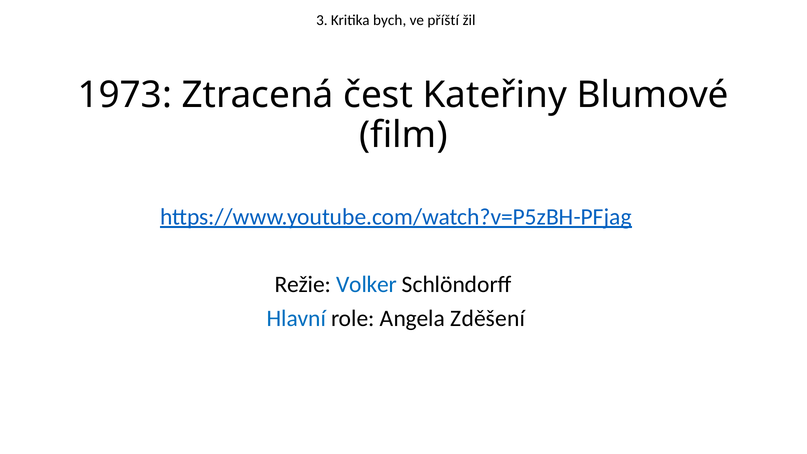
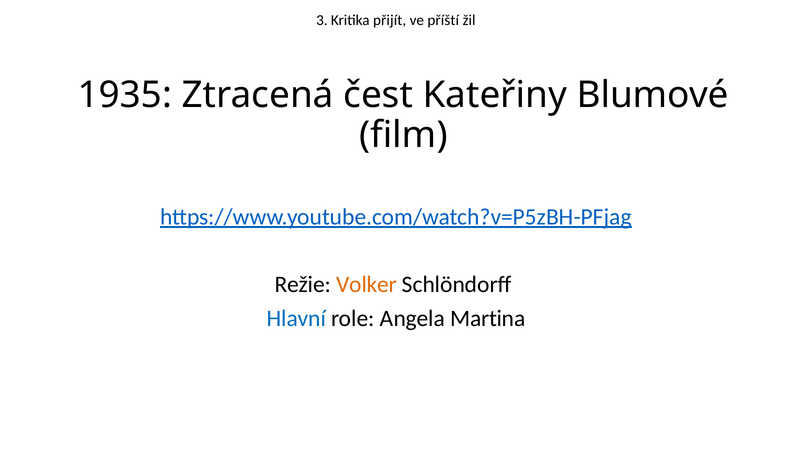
bych: bych -> přijít
1973: 1973 -> 1935
Volker colour: blue -> orange
Zděšení: Zděšení -> Martina
